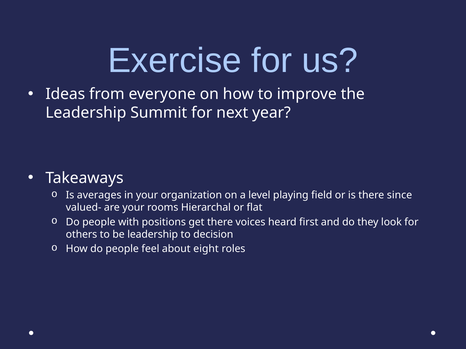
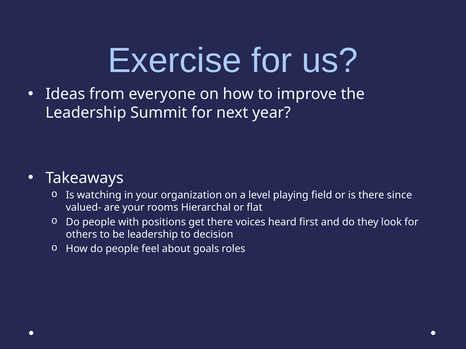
averages: averages -> watching
eight: eight -> goals
